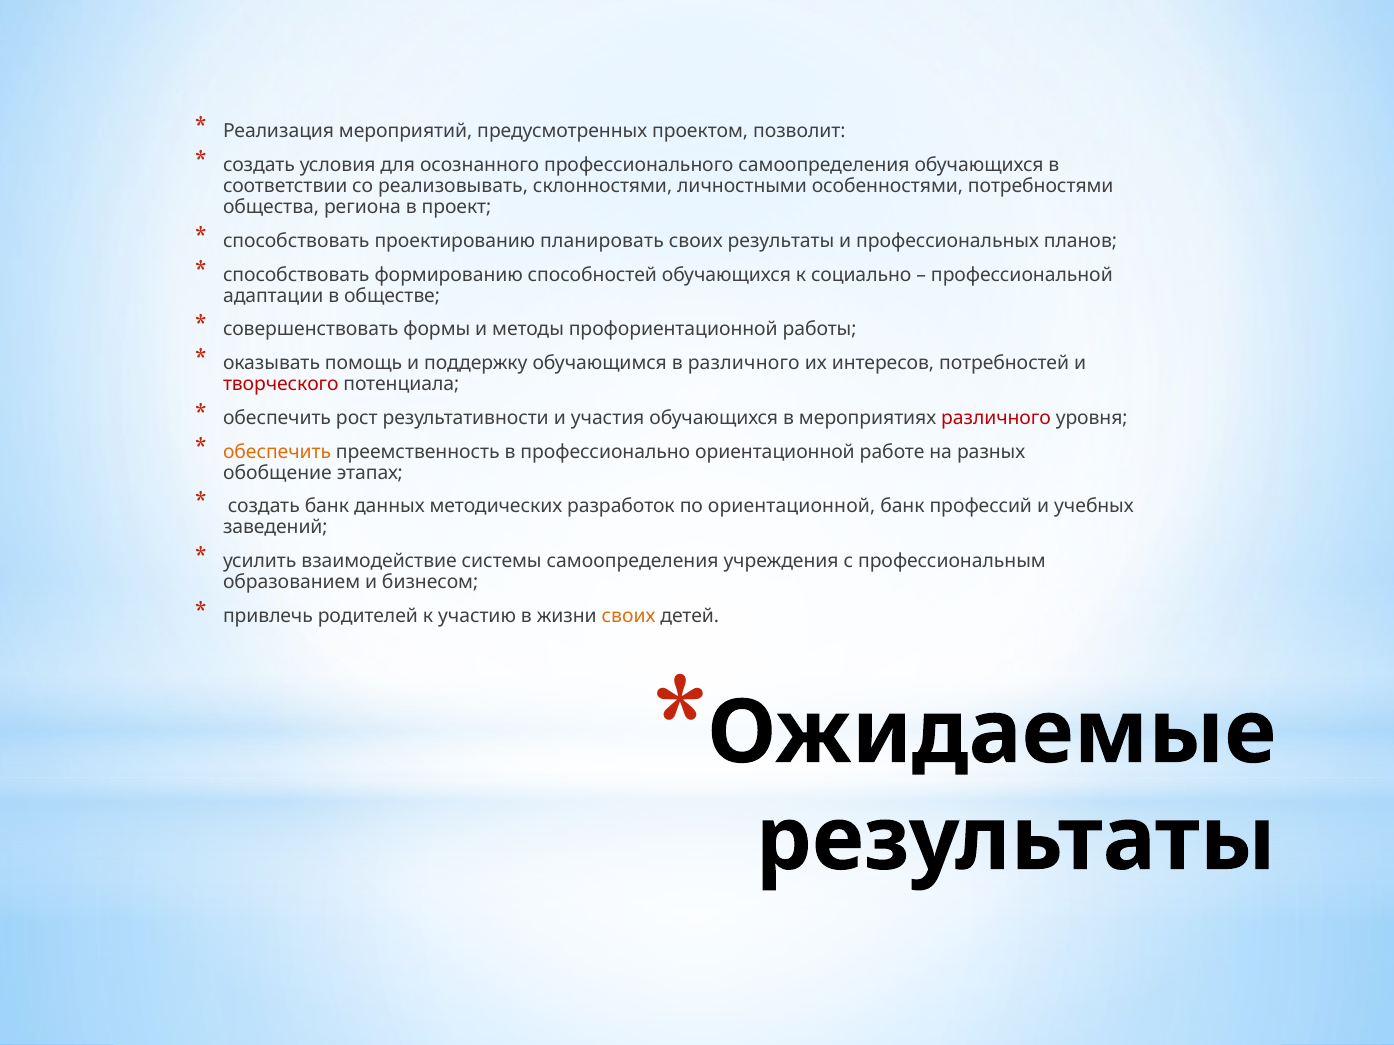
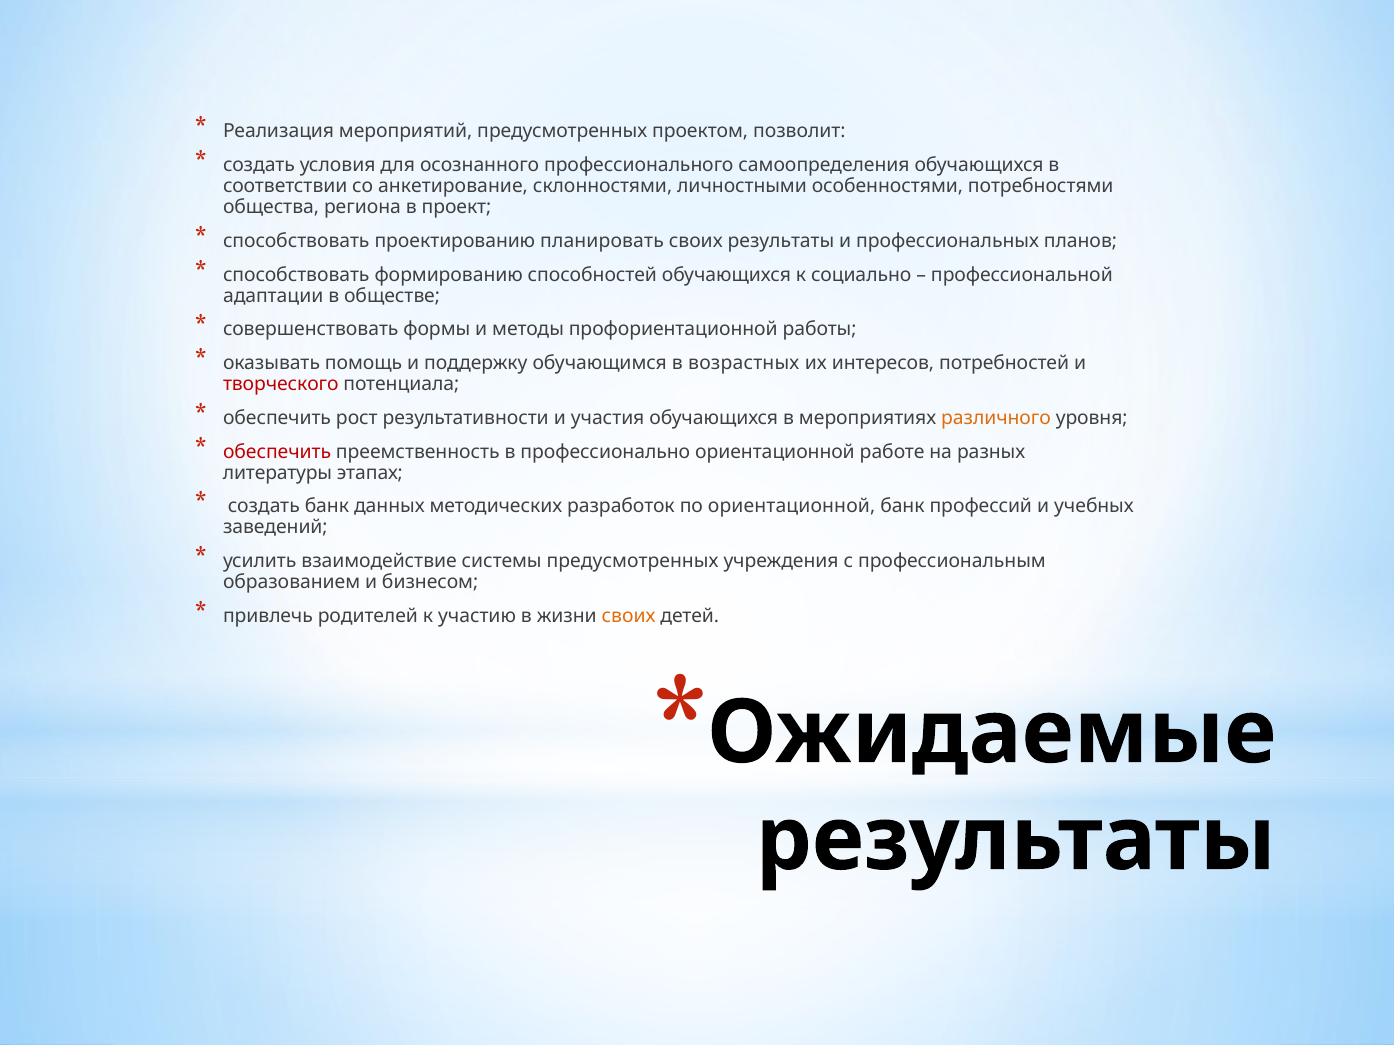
реализовывать: реализовывать -> анкетирование
в различного: различного -> возрастных
различного at (996, 418) colour: red -> orange
обеспечить at (277, 452) colour: orange -> red
обобщение: обобщение -> литературы
системы самоопределения: самоопределения -> предусмотренных
